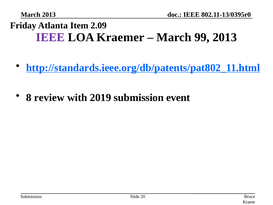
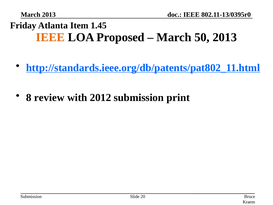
2.09: 2.09 -> 1.45
IEEE at (50, 37) colour: purple -> orange
Kraemer: Kraemer -> Proposed
99: 99 -> 50
2019: 2019 -> 2012
event: event -> print
